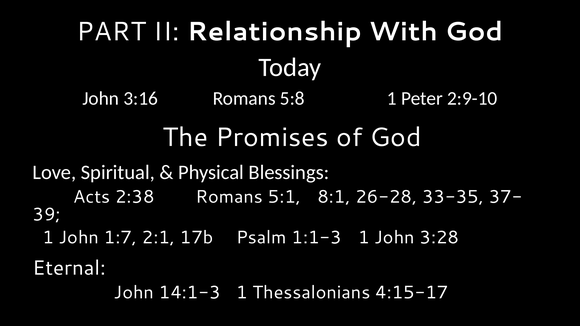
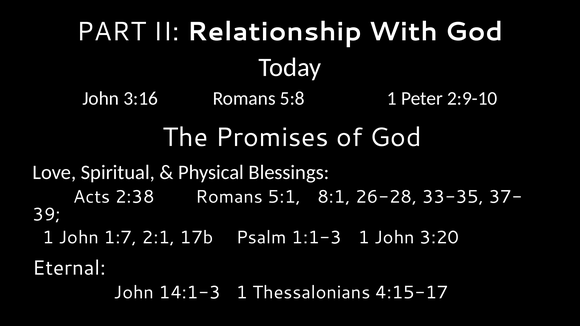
3:28: 3:28 -> 3:20
